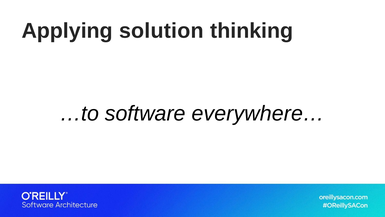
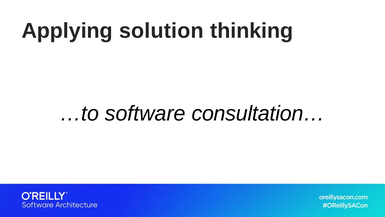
everywhere…: everywhere… -> consultation…
